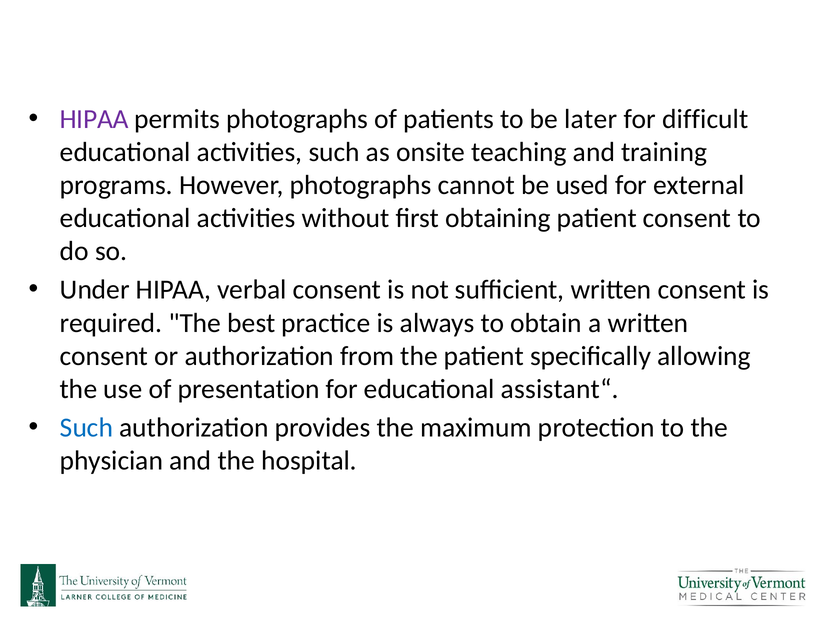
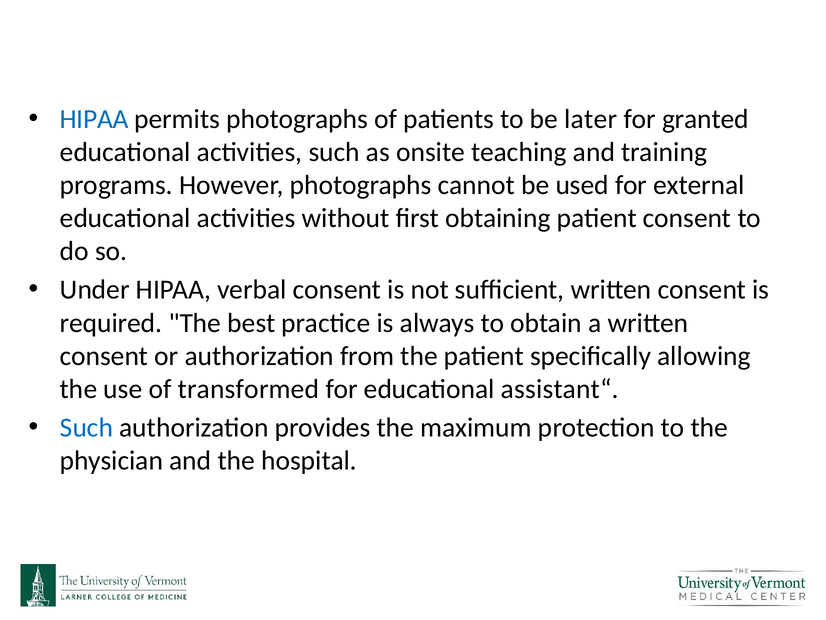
HIPAA at (94, 119) colour: purple -> blue
difficult: difficult -> granted
presentation: presentation -> transformed
